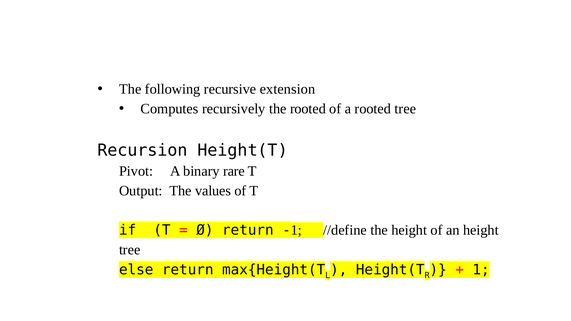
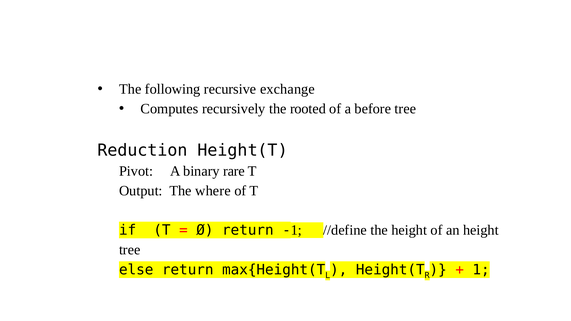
extension: extension -> exchange
a rooted: rooted -> before
Recursion: Recursion -> Reduction
values: values -> where
